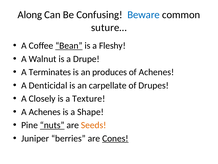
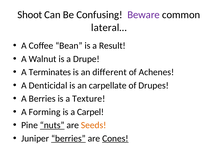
Along: Along -> Shoot
Beware colour: blue -> purple
suture…: suture… -> lateral…
Bean underline: present -> none
Fleshy: Fleshy -> Result
produces: produces -> different
A Closely: Closely -> Berries
A Achenes: Achenes -> Forming
Shape: Shape -> Carpel
berries at (68, 138) underline: none -> present
